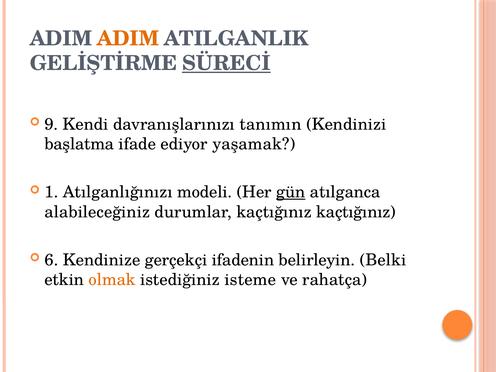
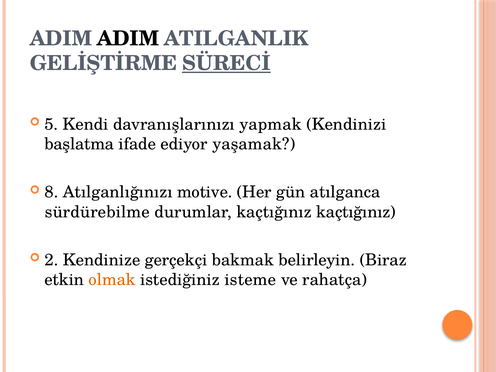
ADIM at (128, 39) colour: orange -> black
9: 9 -> 5
tanımın: tanımın -> yapmak
1: 1 -> 8
modeli: modeli -> motive
gün underline: present -> none
alabileceğiniz: alabileceğiniz -> sürdürebilme
6: 6 -> 2
ifadenin: ifadenin -> bakmak
Belki: Belki -> Biraz
